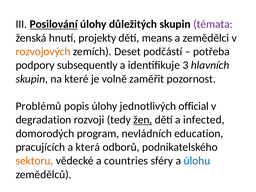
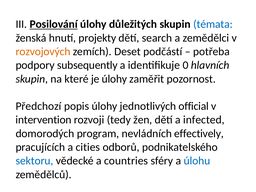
témata colour: purple -> blue
means: means -> search
3: 3 -> 0
je volně: volně -> úlohy
Problémů: Problémů -> Předchozí
degradation: degradation -> intervention
žen underline: present -> none
education: education -> effectively
která: která -> cities
sektoru colour: orange -> blue
